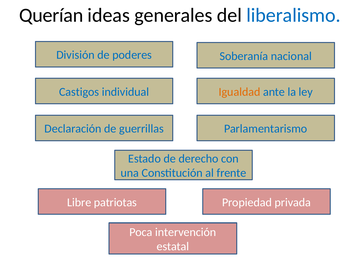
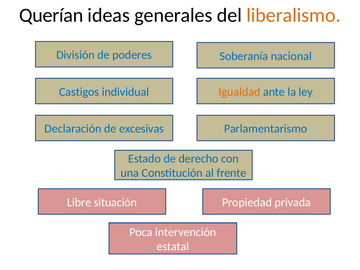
liberalismo colour: blue -> orange
guerrillas: guerrillas -> excesivas
patriotas: patriotas -> situación
